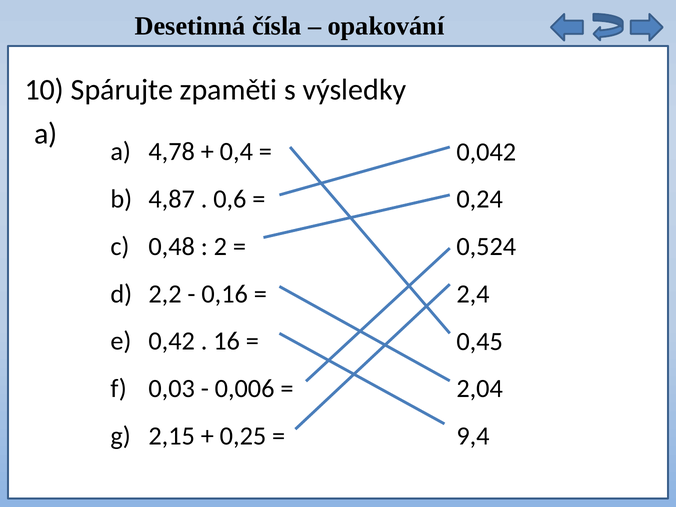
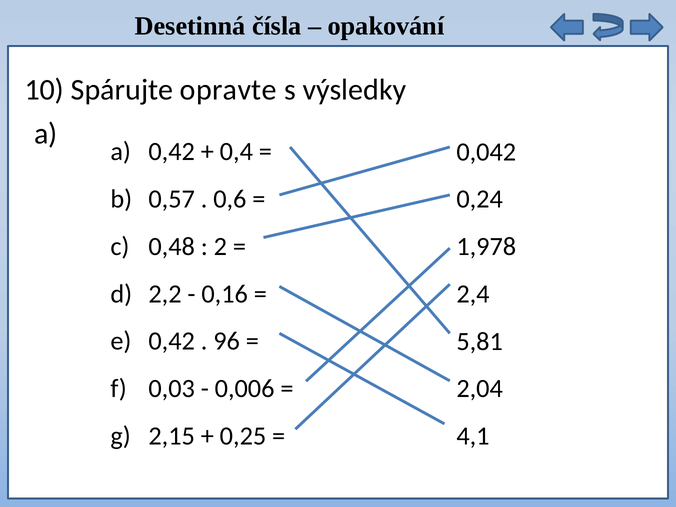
zpaměti: zpaměti -> opravte
a 4,78: 4,78 -> 0,42
4,87: 4,87 -> 0,57
0,524: 0,524 -> 1,978
16: 16 -> 96
0,45: 0,45 -> 5,81
9,4: 9,4 -> 4,1
